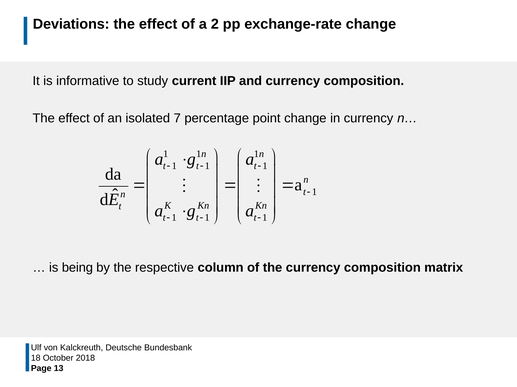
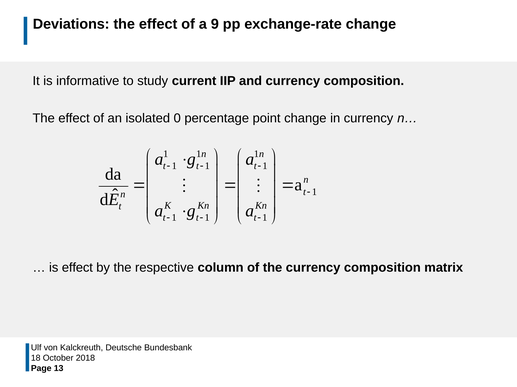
2: 2 -> 9
7: 7 -> 0
is being: being -> effect
